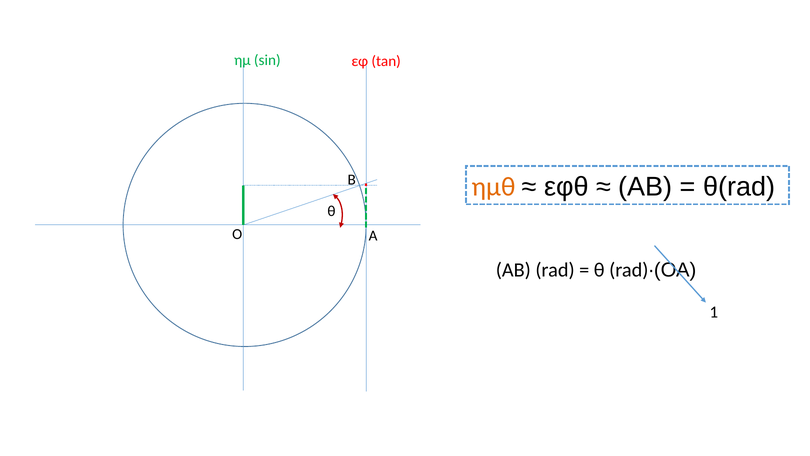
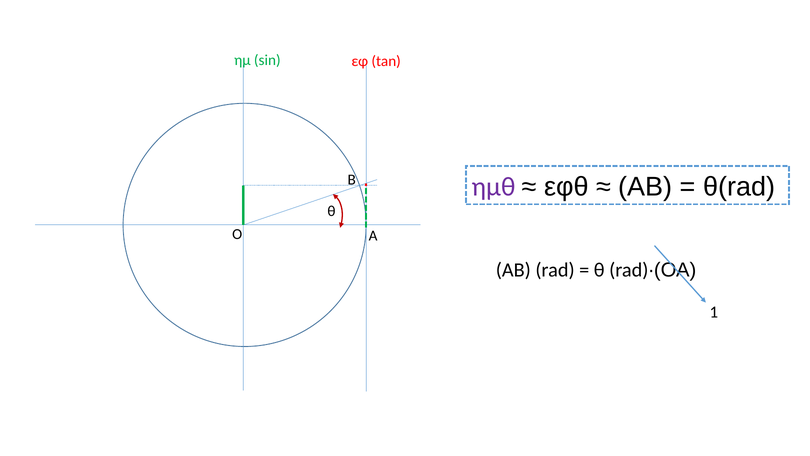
ημθ colour: orange -> purple
